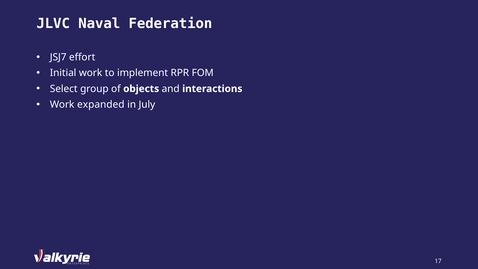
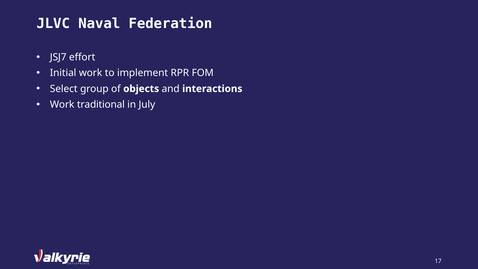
expanded: expanded -> traditional
